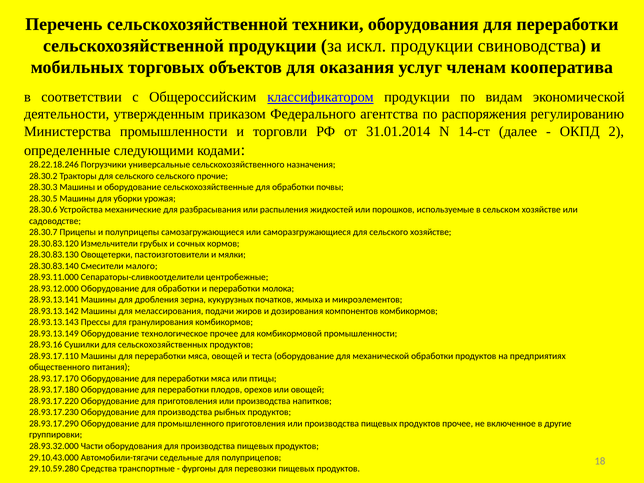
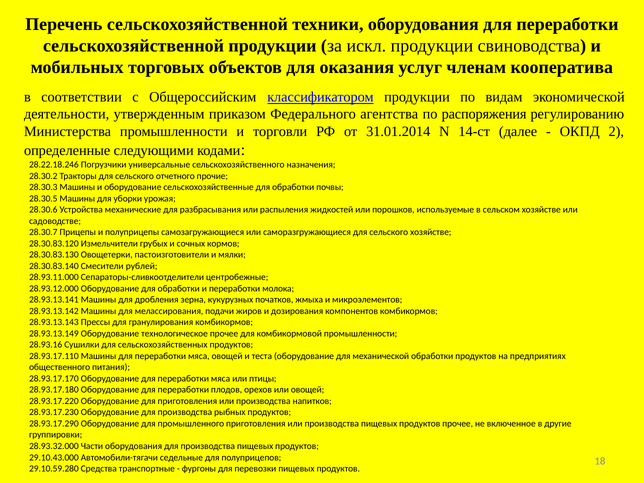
сельского сельского: сельского -> отчетного
малого: малого -> рублей
